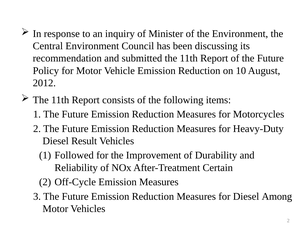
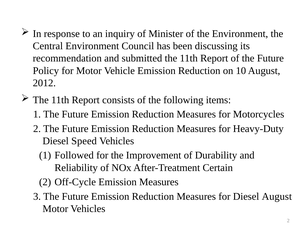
Result: Result -> Speed
Diesel Among: Among -> August
